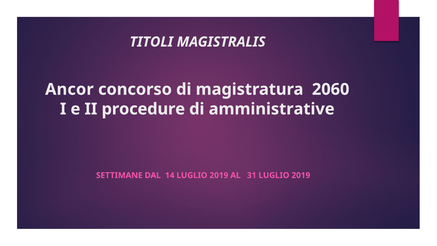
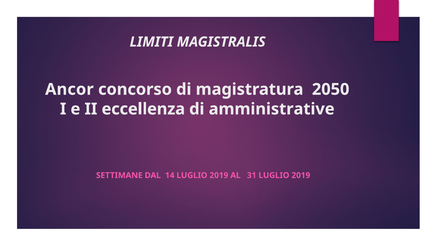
TITOLI: TITOLI -> LIMITI
2060: 2060 -> 2050
procedure: procedure -> eccellenza
